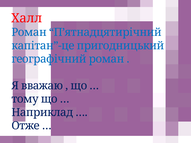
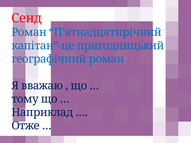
Халл: Халл -> Сенд
